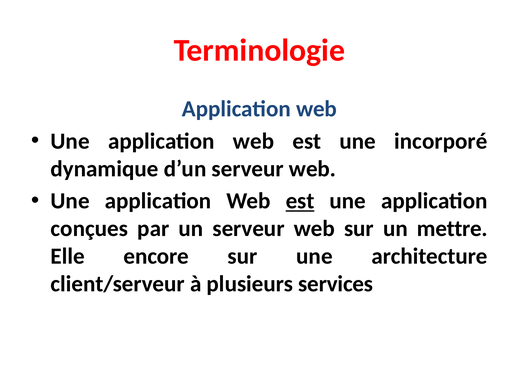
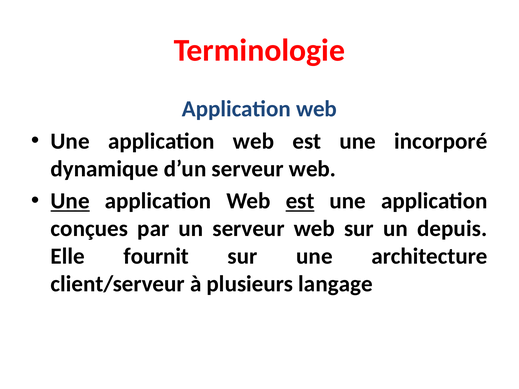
Une at (70, 201) underline: none -> present
mettre: mettre -> depuis
encore: encore -> fournit
services: services -> langage
